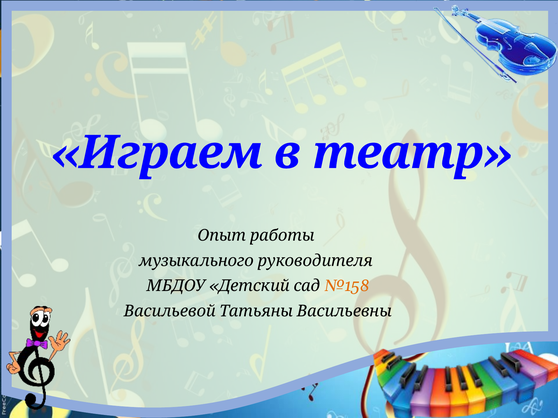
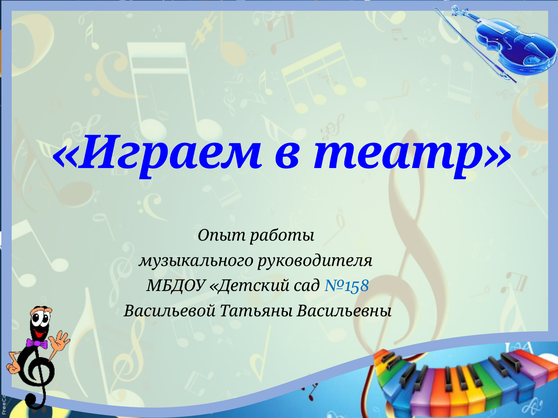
№158 colour: orange -> blue
